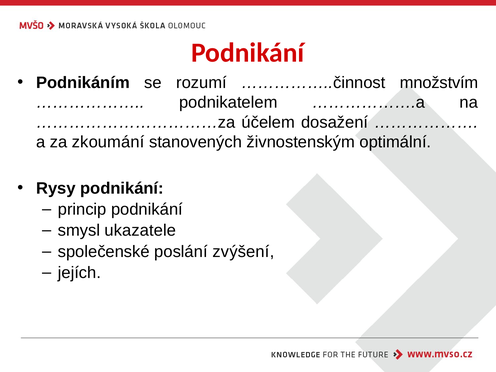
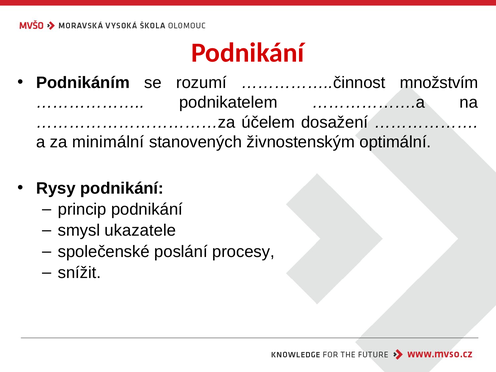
zkoumání: zkoumání -> minimální
zvýšení: zvýšení -> procesy
jejích: jejích -> snížit
